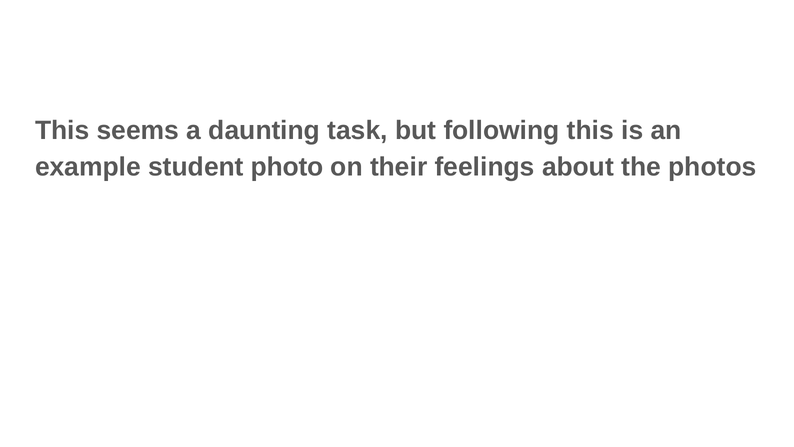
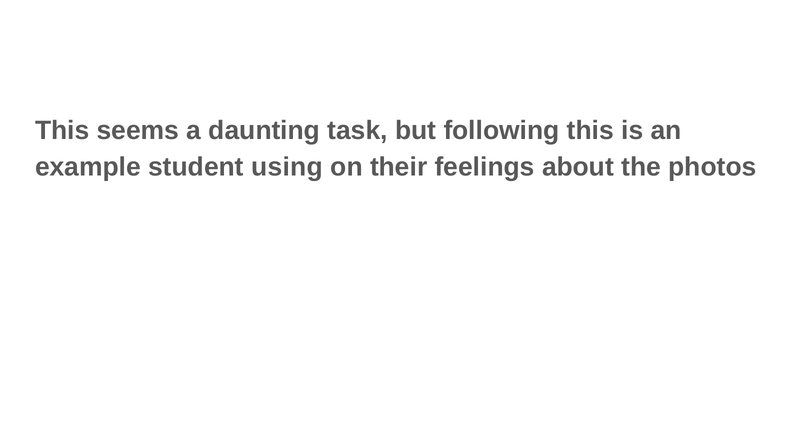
photo: photo -> using
